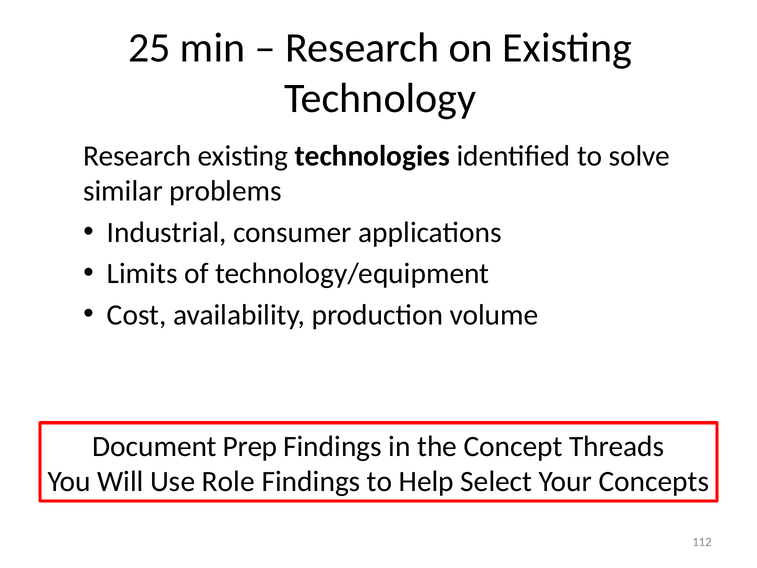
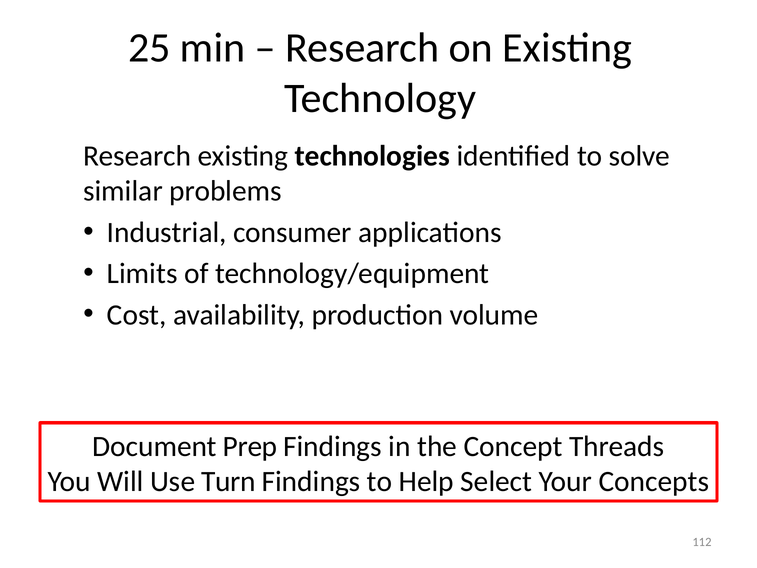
Role: Role -> Turn
